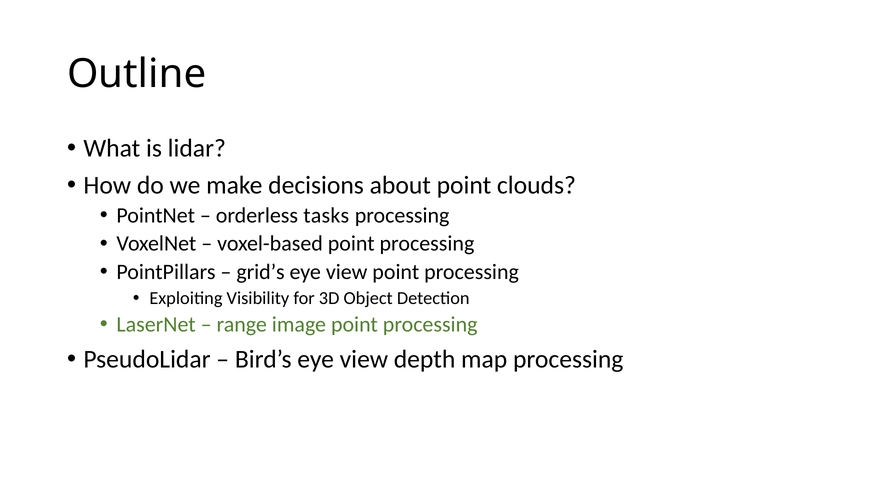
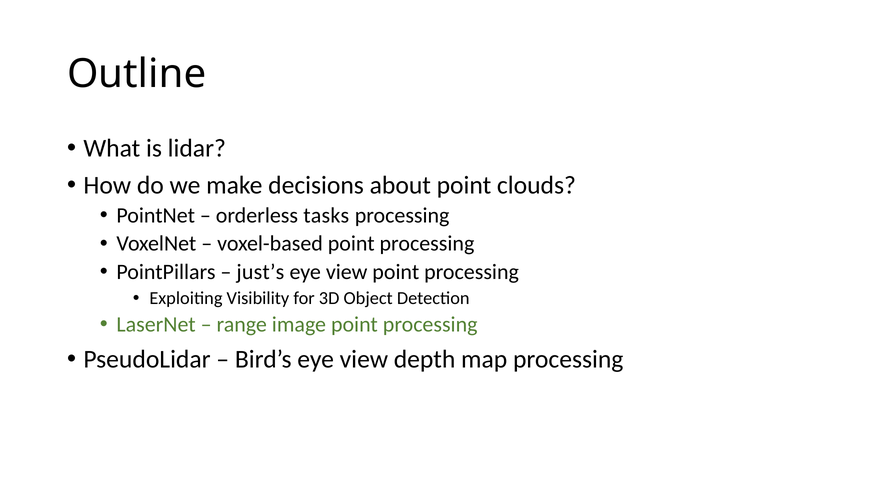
grid’s: grid’s -> just’s
